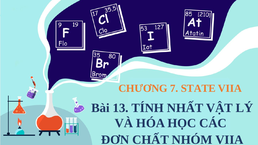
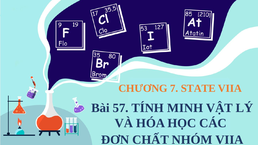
13: 13 -> 57
NHẤT: NHẤT -> MINH
